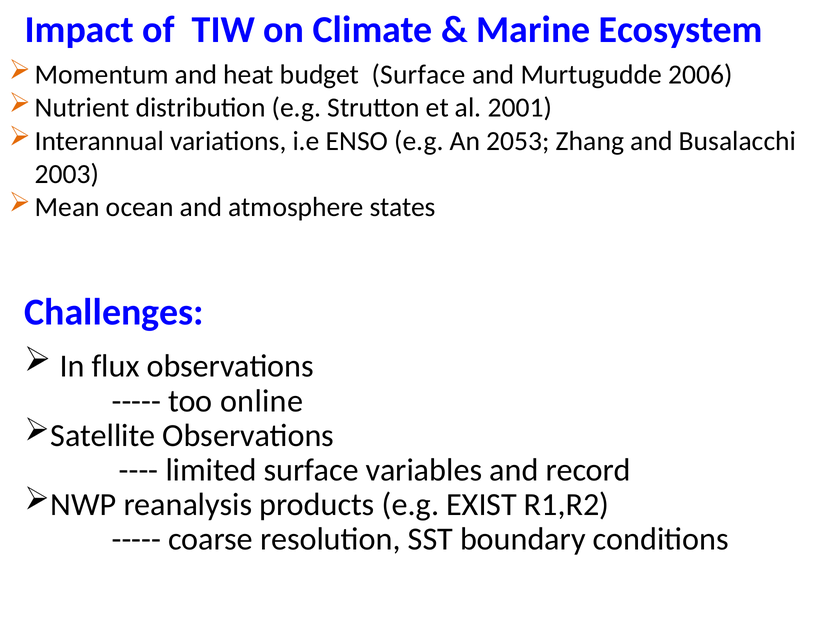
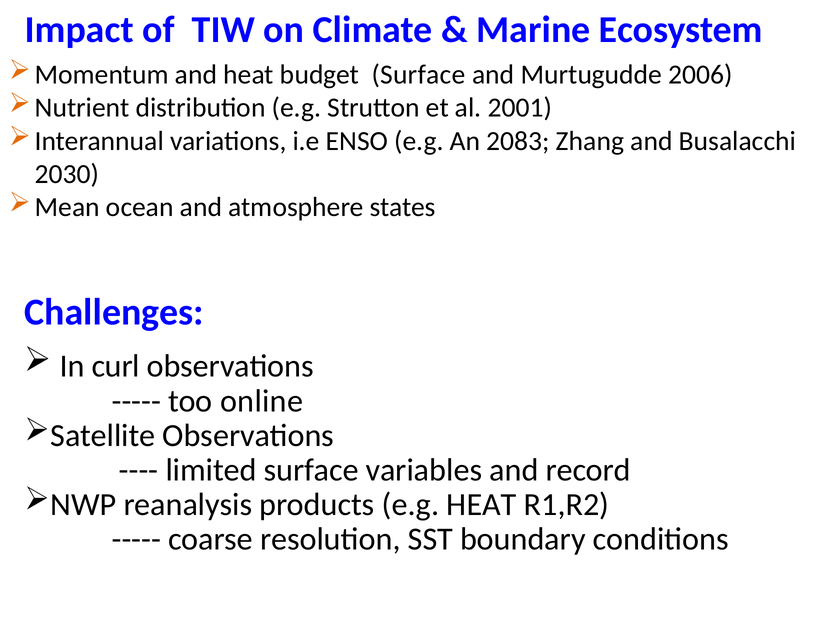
2053: 2053 -> 2083
2003: 2003 -> 2030
flux: flux -> curl
e.g EXIST: EXIST -> HEAT
